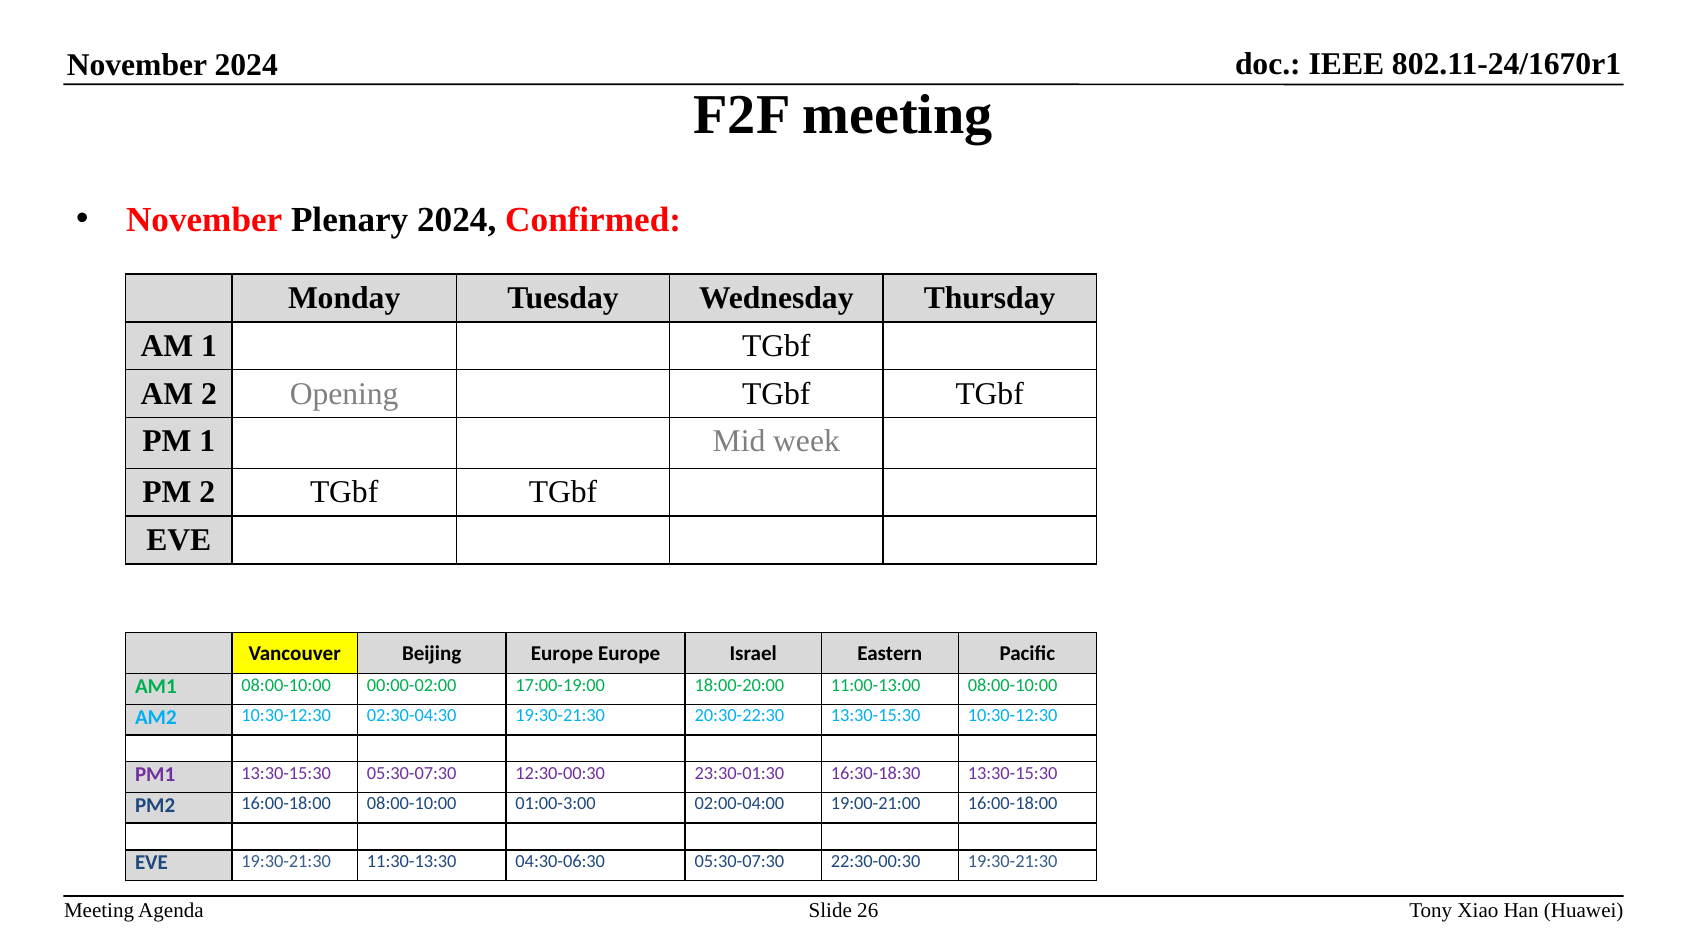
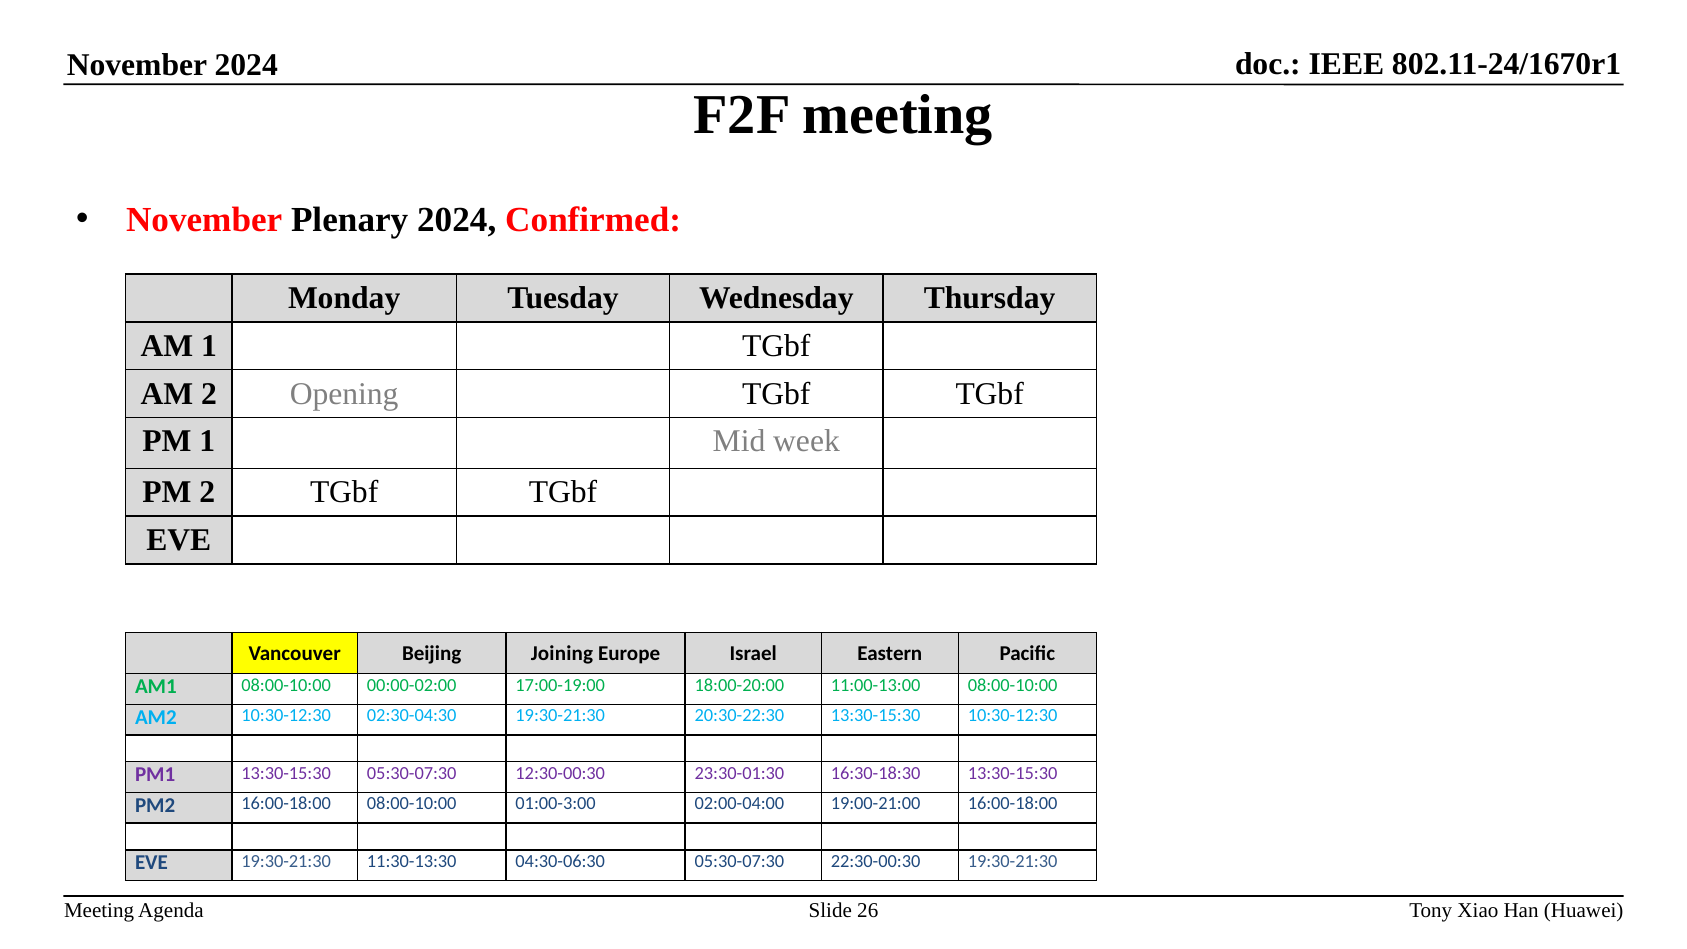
Beijing Europe: Europe -> Joining
